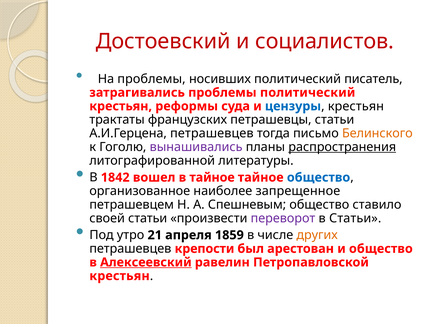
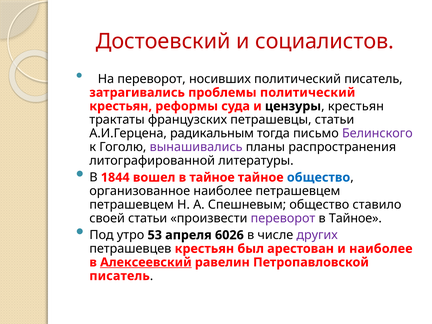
На проблемы: проблемы -> переворот
цензуры colour: blue -> black
А.И.Герцена петрашевцев: петрашевцев -> радикальным
Белинского colour: orange -> purple
распространения underline: present -> none
1842: 1842 -> 1844
наиболее запрещенное: запрещенное -> петрашевцем
Статьи at (355, 218): Статьи -> Тайное
21: 21 -> 53
1859: 1859 -> 6026
других colour: orange -> purple
петрашевцев крепости: крепости -> крестьян
и общество: общество -> наиболее
крестьян at (120, 276): крестьян -> писатель
